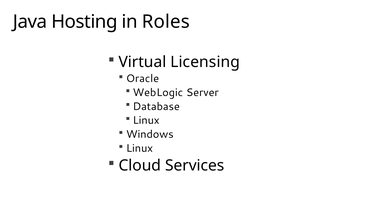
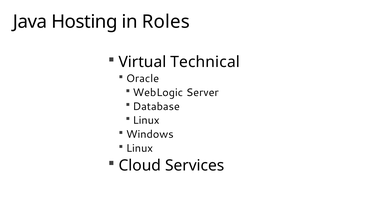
Licensing: Licensing -> Technical
